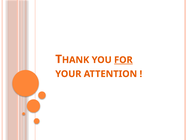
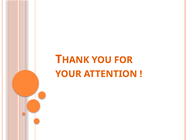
FOR underline: present -> none
